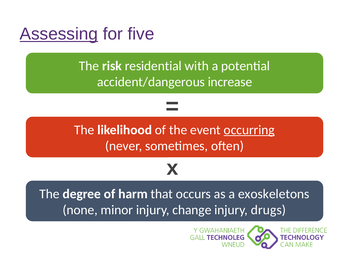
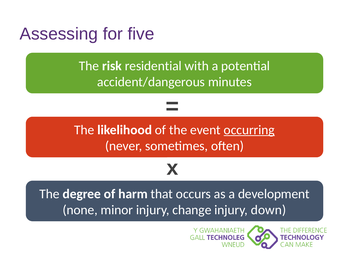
Assessing underline: present -> none
increase: increase -> minutes
exoskeletons: exoskeletons -> development
drugs: drugs -> down
